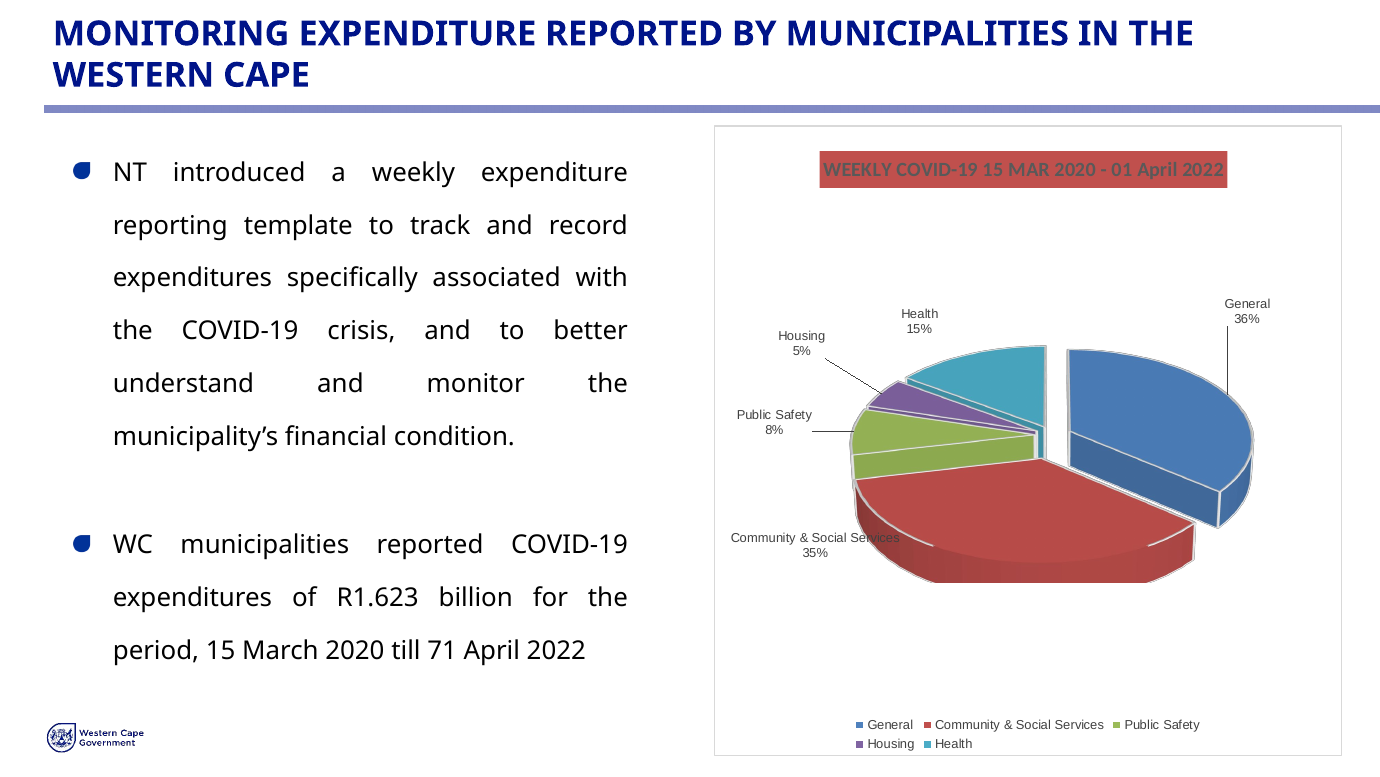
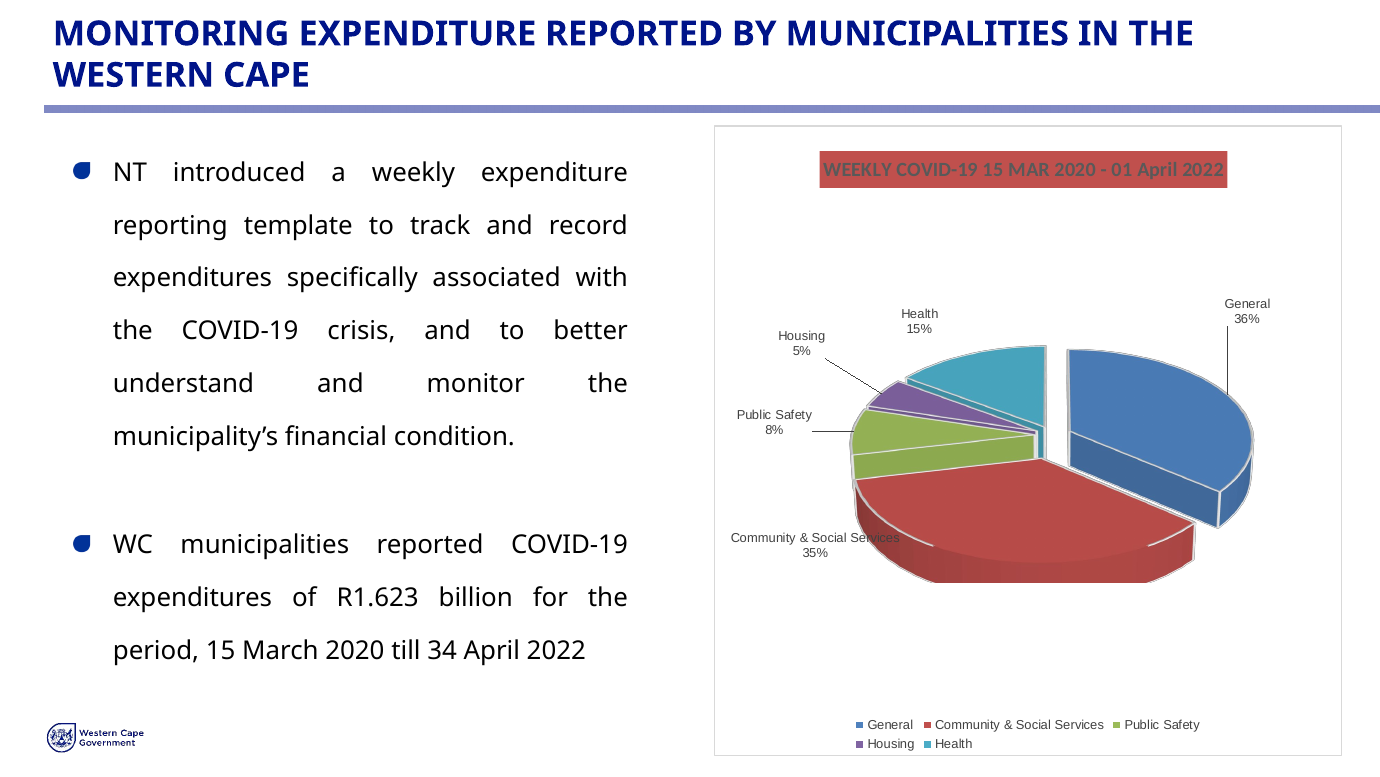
71: 71 -> 34
